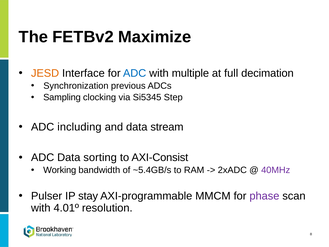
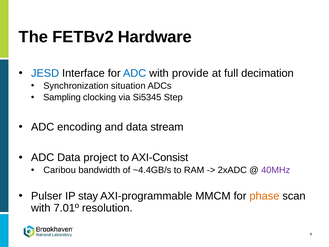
Maximize: Maximize -> Hardware
JESD colour: orange -> blue
multiple: multiple -> provide
previous: previous -> situation
including: including -> encoding
sorting: sorting -> project
Working: Working -> Caribou
~5.4GB/s: ~5.4GB/s -> ~4.4GB/s
phase colour: purple -> orange
4.01º: 4.01º -> 7.01º
